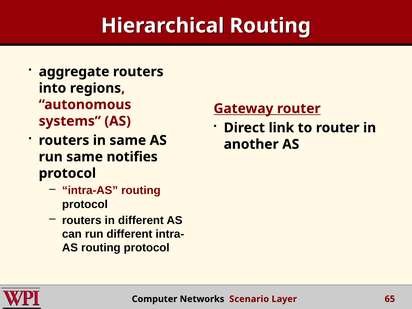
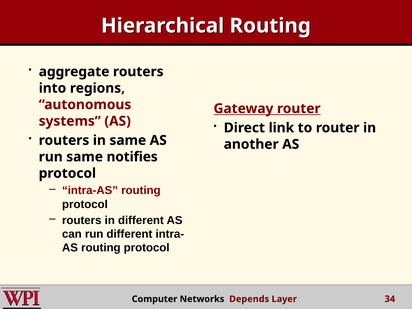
Scenario: Scenario -> Depends
65: 65 -> 34
